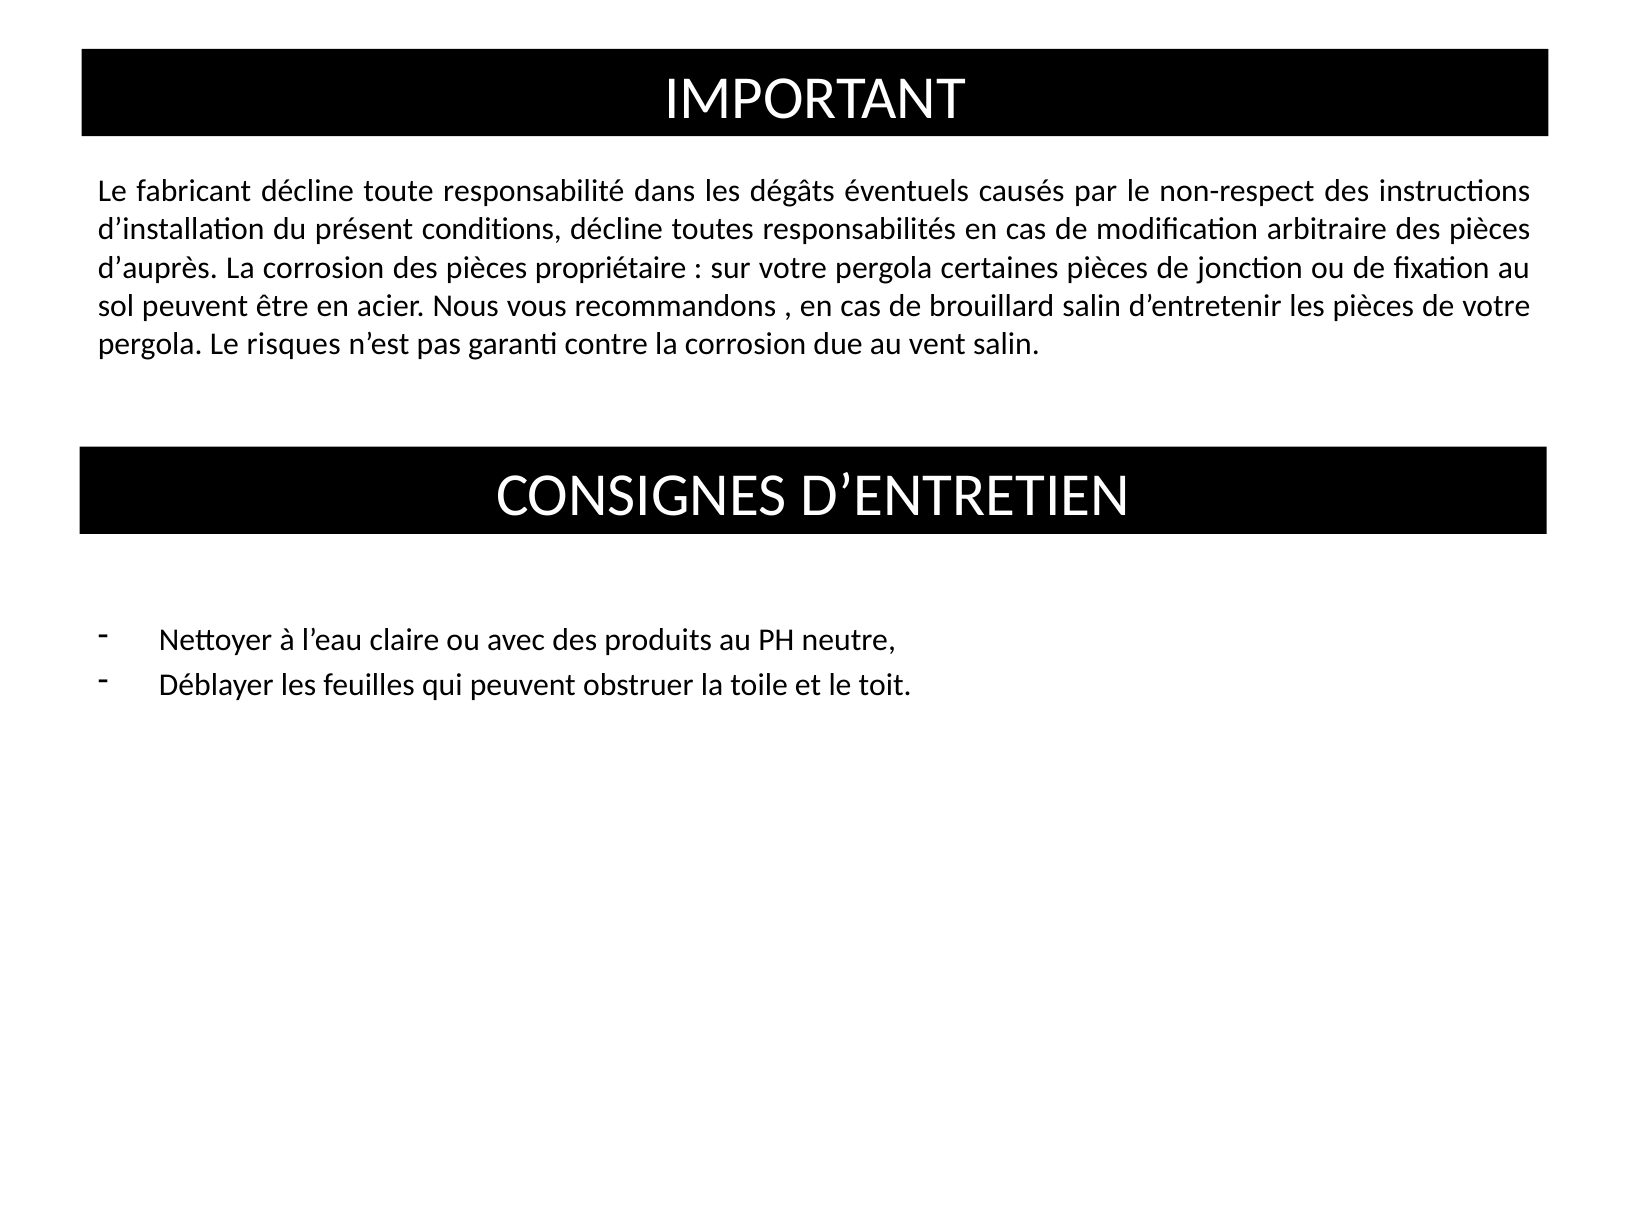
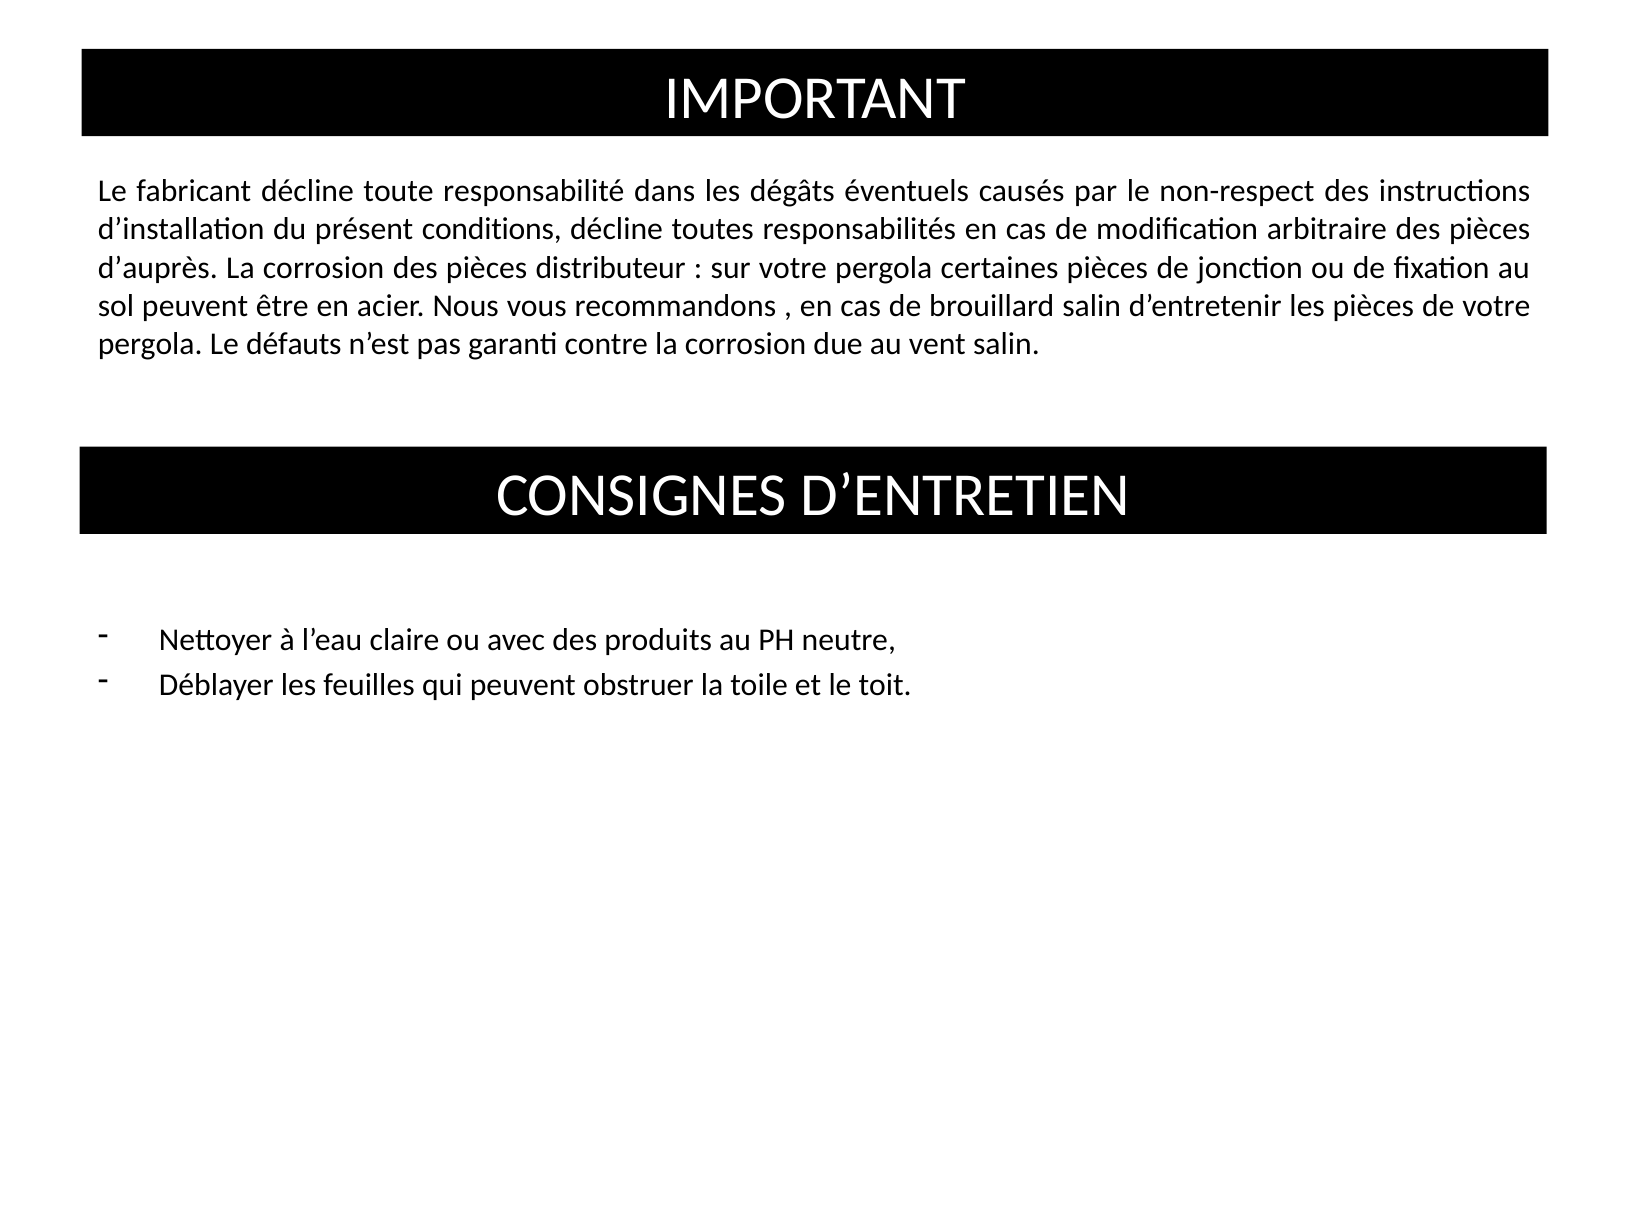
propriétaire: propriétaire -> distributeur
risques: risques -> défauts
